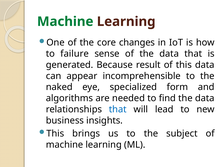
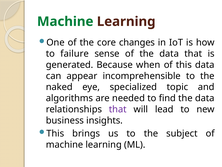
result: result -> when
form: form -> topic
that at (118, 109) colour: blue -> purple
